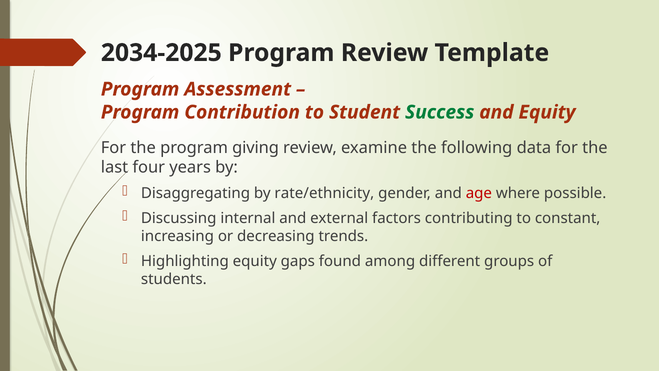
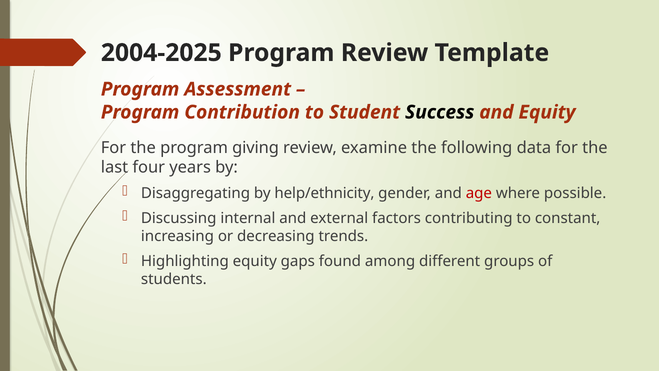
2034-2025: 2034-2025 -> 2004-2025
Success colour: green -> black
rate/ethnicity: rate/ethnicity -> help/ethnicity
